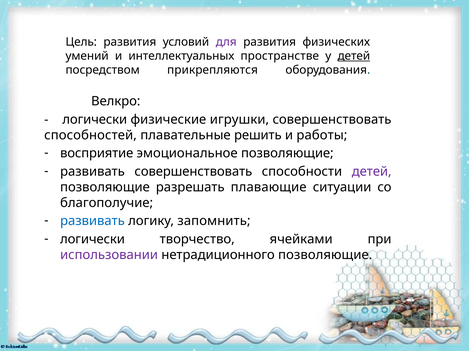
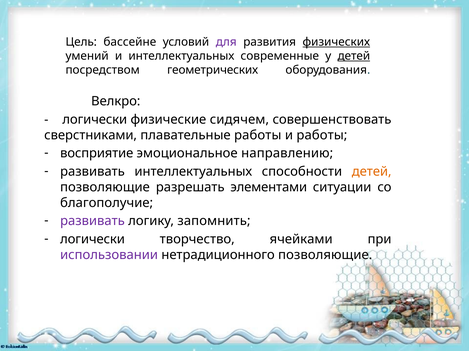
Цель развития: развития -> бассейне
физических underline: none -> present
пространстве: пространстве -> современные
прикрепляются: прикрепляются -> геометрических
игрушки: игрушки -> сидячем
способностей: способностей -> сверстниками
плавательные решить: решить -> работы
эмоциональное позволяющие: позволяющие -> направлению
развивать совершенствовать: совершенствовать -> интеллектуальных
детей at (372, 172) colour: purple -> orange
плавающие: плавающие -> элементами
развивать at (92, 221) colour: blue -> purple
